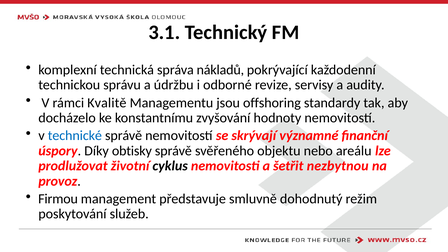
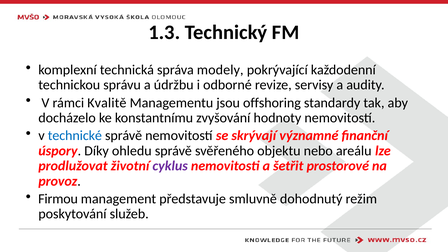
3.1: 3.1 -> 1.3
nákladů: nákladů -> modely
obtisky: obtisky -> ohledu
cyklus colour: black -> purple
nezbytnou: nezbytnou -> prostorové
